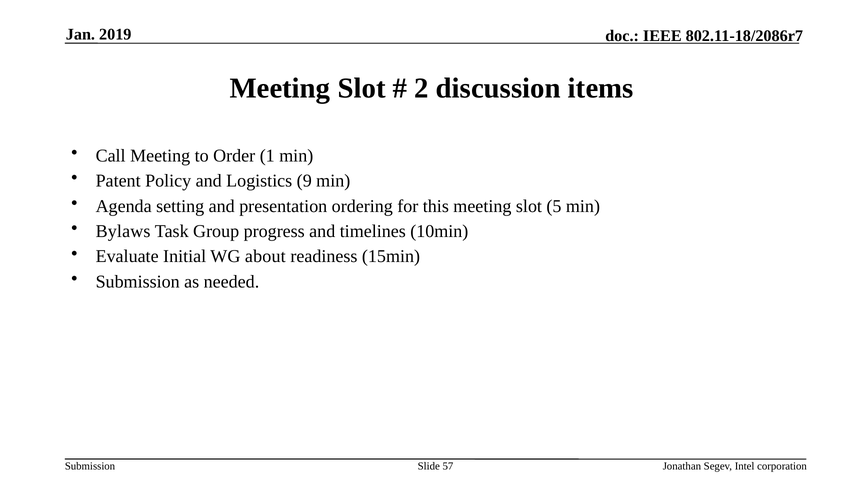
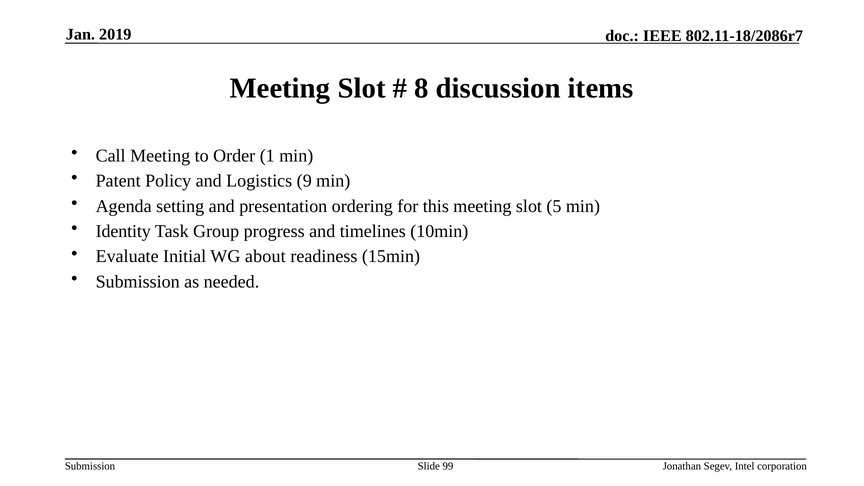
2: 2 -> 8
Bylaws: Bylaws -> Identity
57: 57 -> 99
